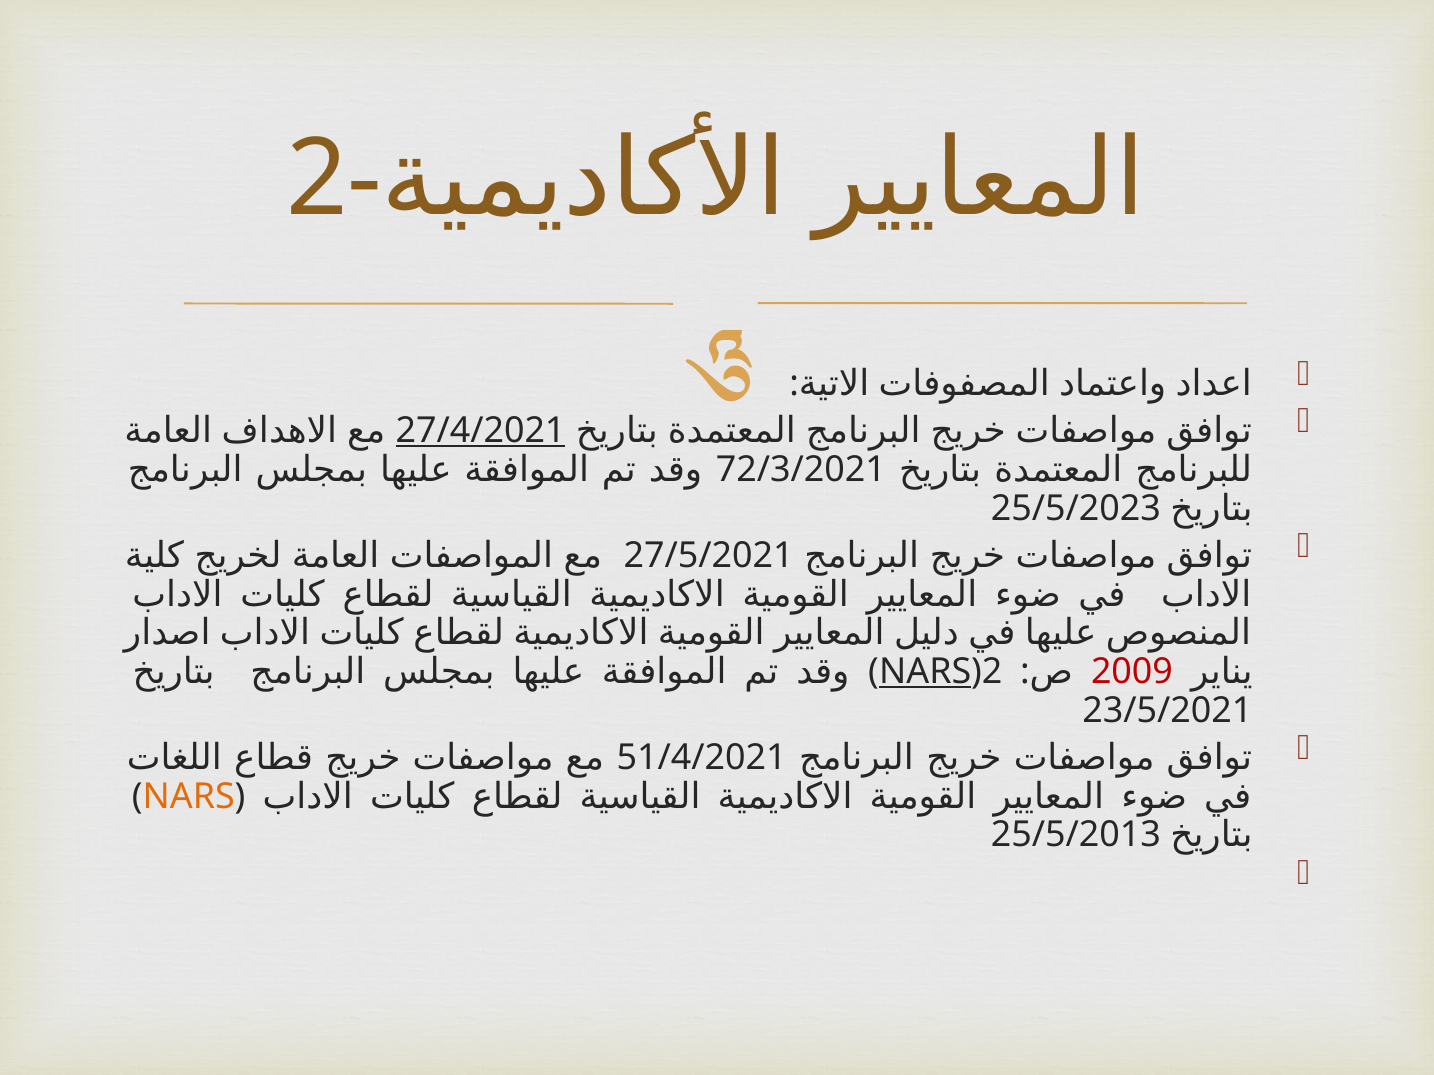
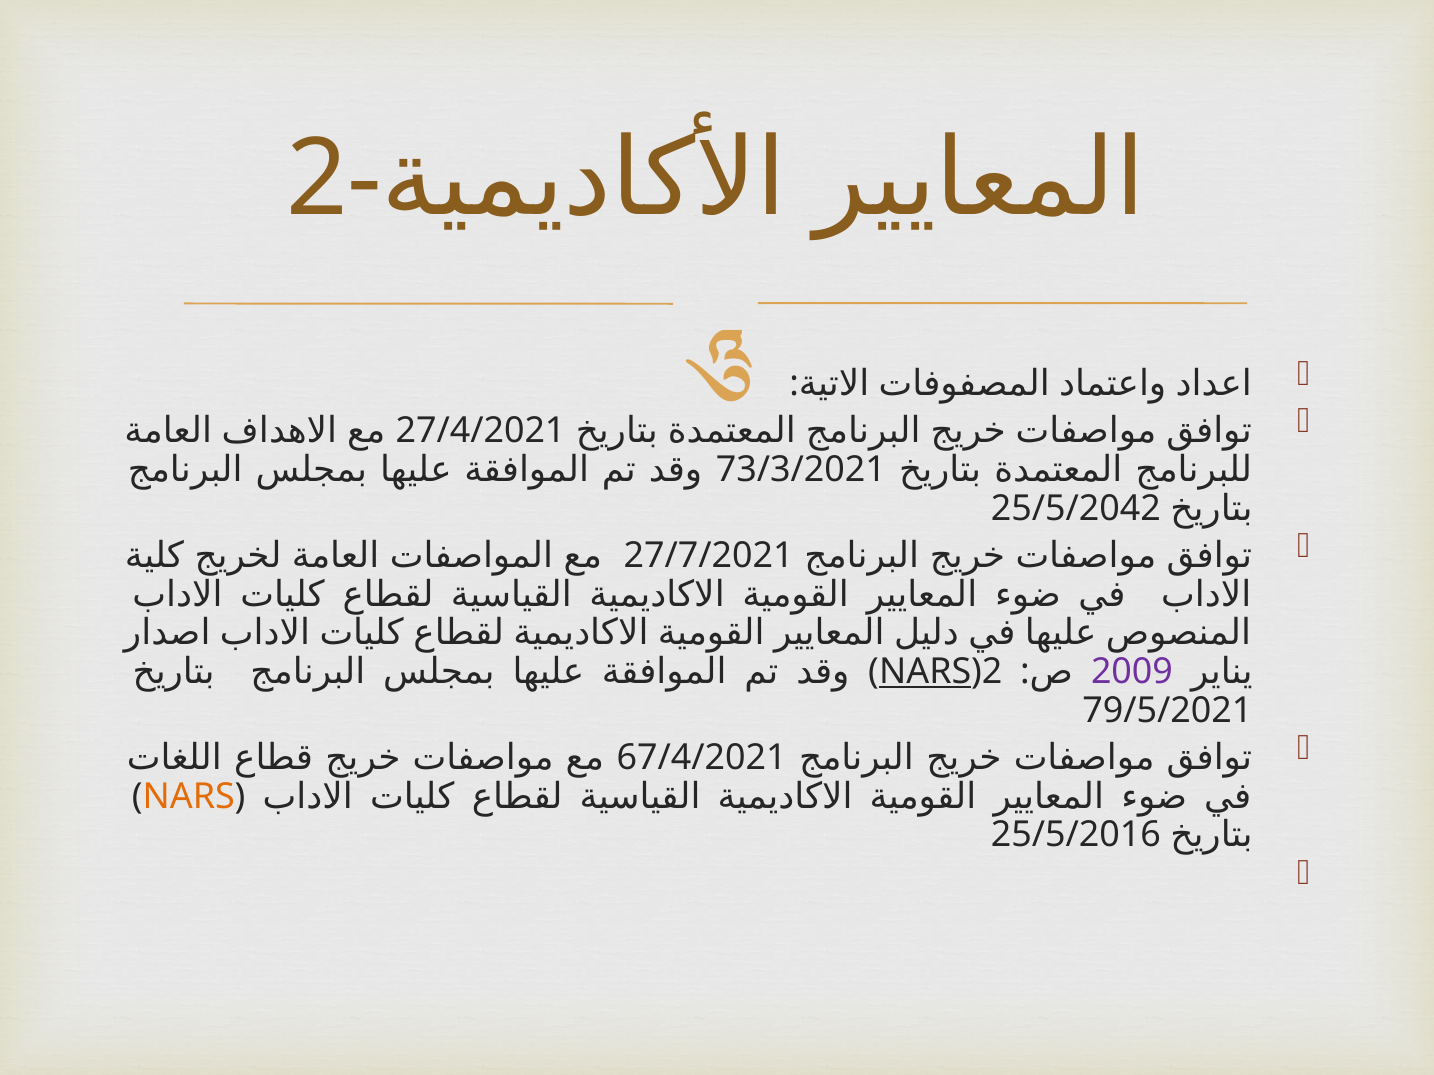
27/4/2021 underline: present -> none
72/3/2021: 72/3/2021 -> 73/3/2021
25/5/2023: 25/5/2023 -> 25/5/2042
27/5/2021: 27/5/2021 -> 27/7/2021
2009 colour: red -> purple
23/5/2021: 23/5/2021 -> 79/5/2021
51/4/2021: 51/4/2021 -> 67/4/2021
25/5/2013: 25/5/2013 -> 25/5/2016
